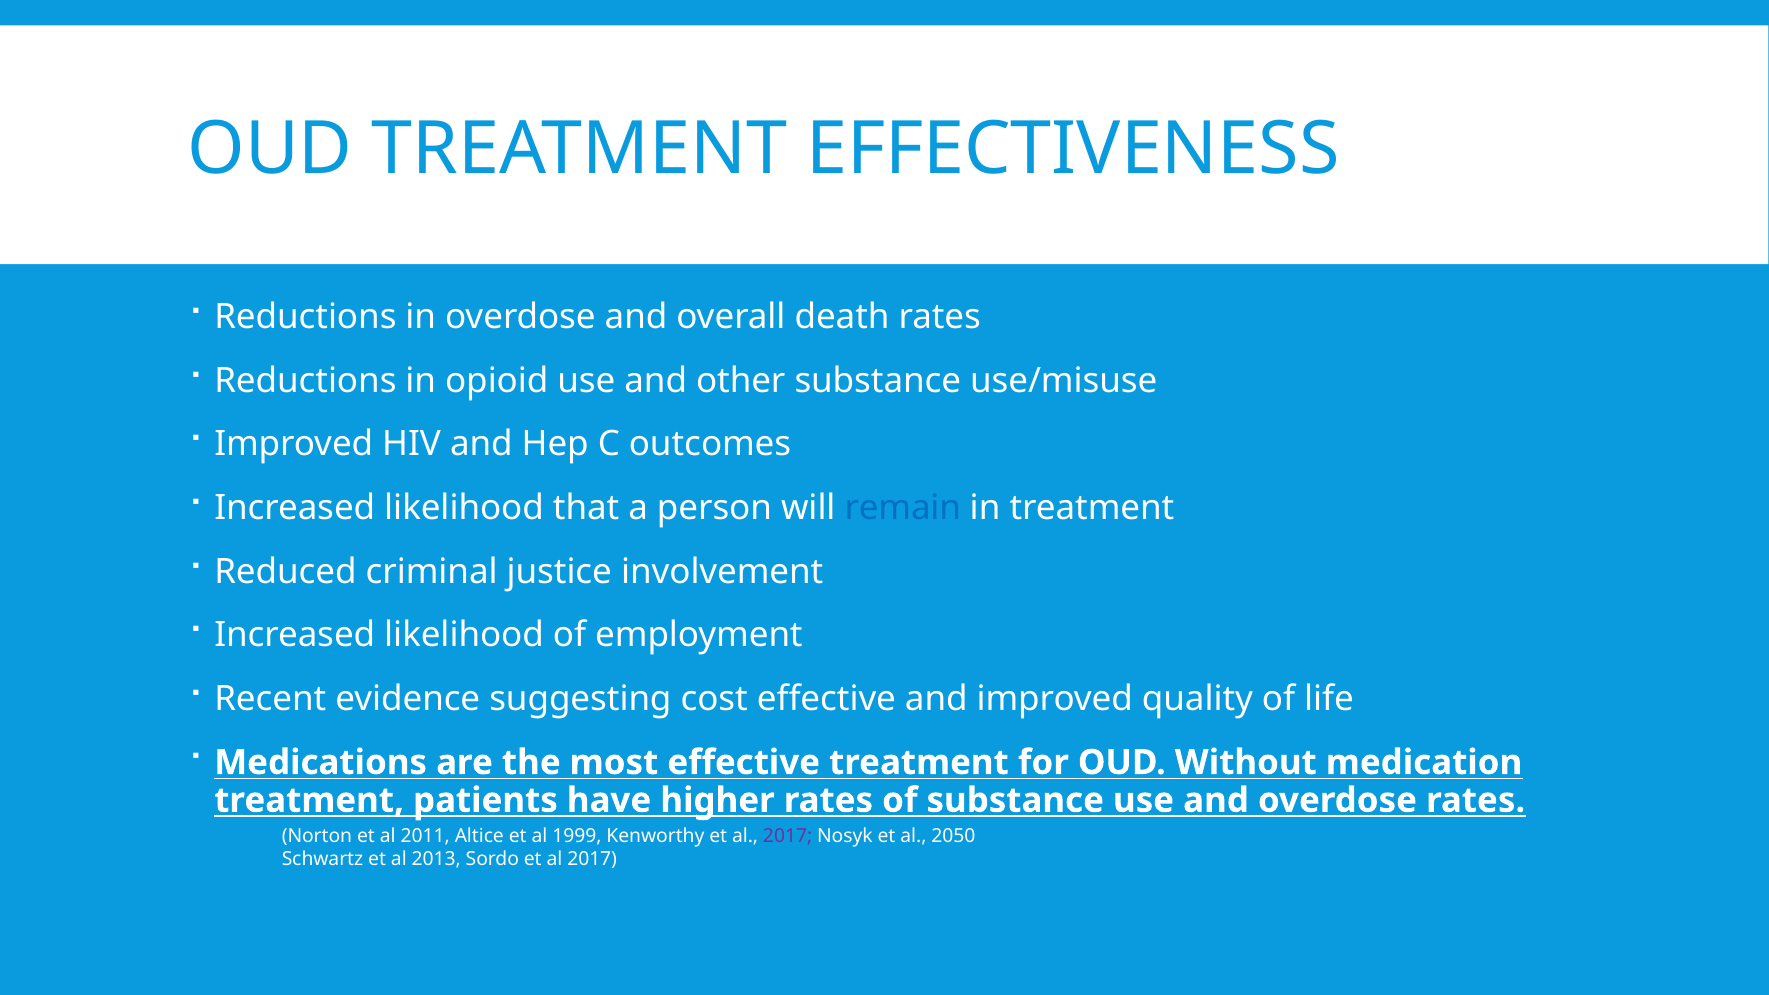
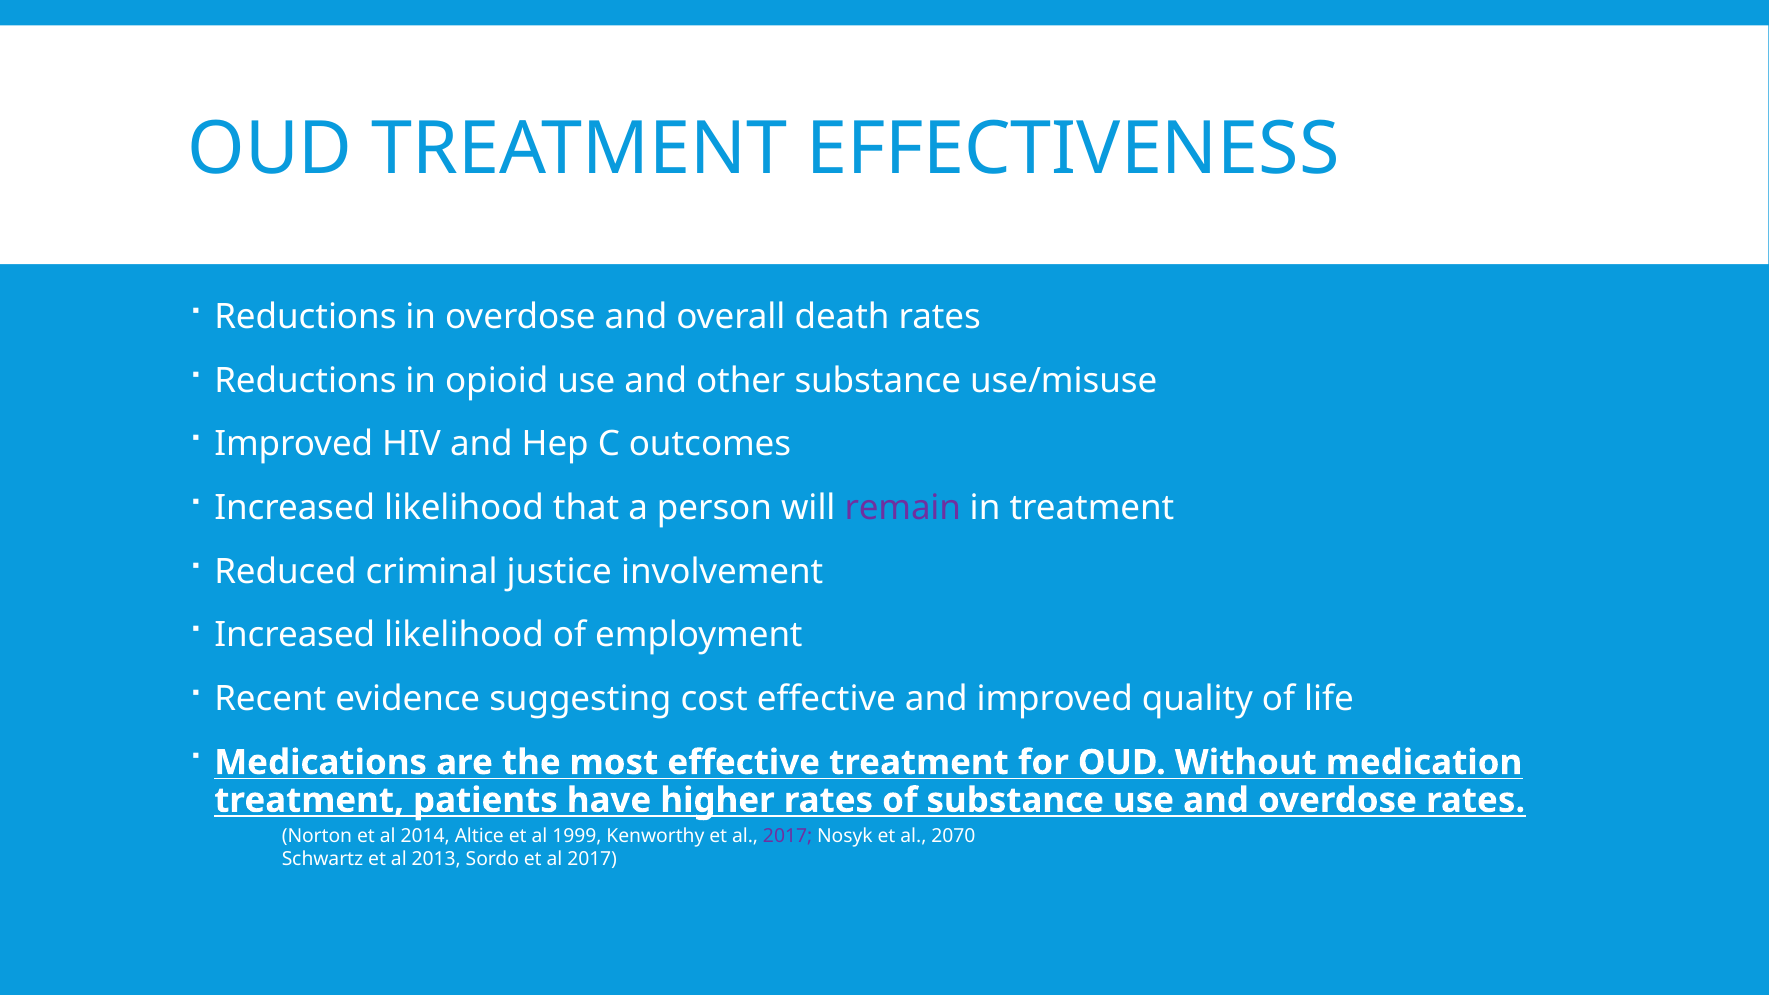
remain colour: blue -> purple
2011: 2011 -> 2014
2050: 2050 -> 2070
